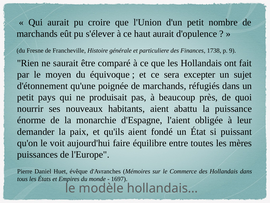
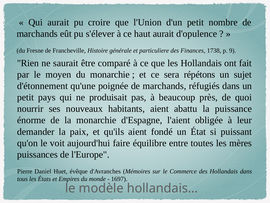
du équivoque: équivoque -> monarchie
excepter: excepter -> répétons
